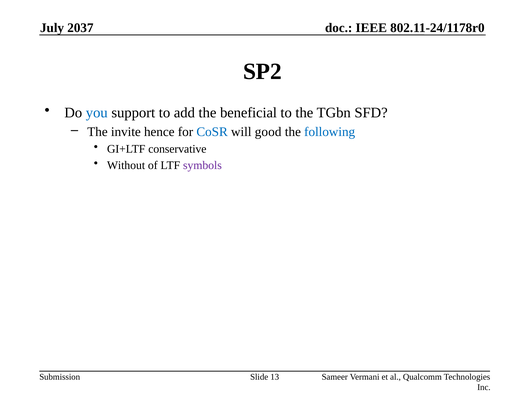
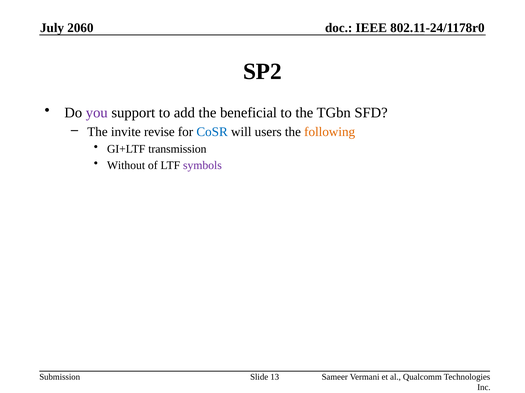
2037: 2037 -> 2060
you colour: blue -> purple
hence: hence -> revise
good: good -> users
following colour: blue -> orange
conservative: conservative -> transmission
